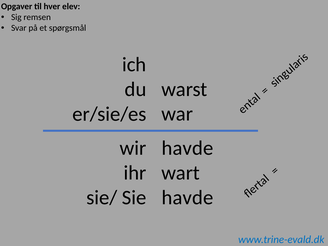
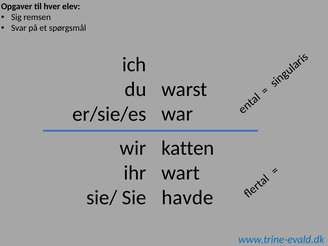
havde at (188, 148): havde -> katten
